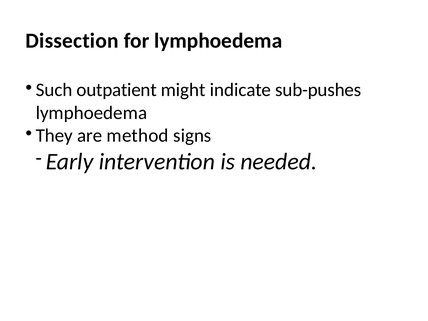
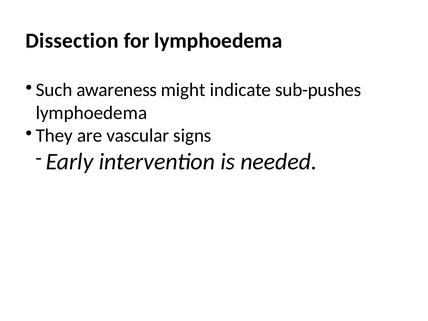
outpatient: outpatient -> awareness
method: method -> vascular
